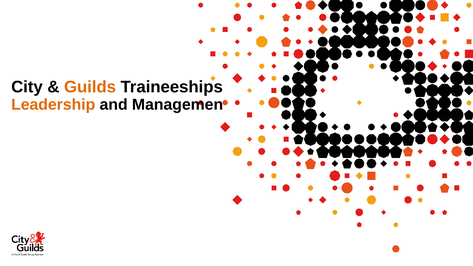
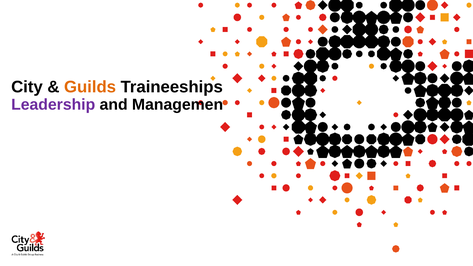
Leadership colour: orange -> purple
